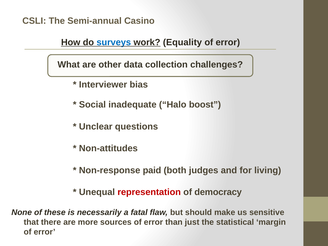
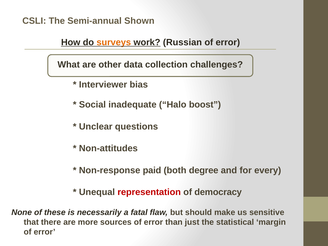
Casino: Casino -> Shown
surveys colour: blue -> orange
Equality: Equality -> Russian
judges: judges -> degree
living: living -> every
